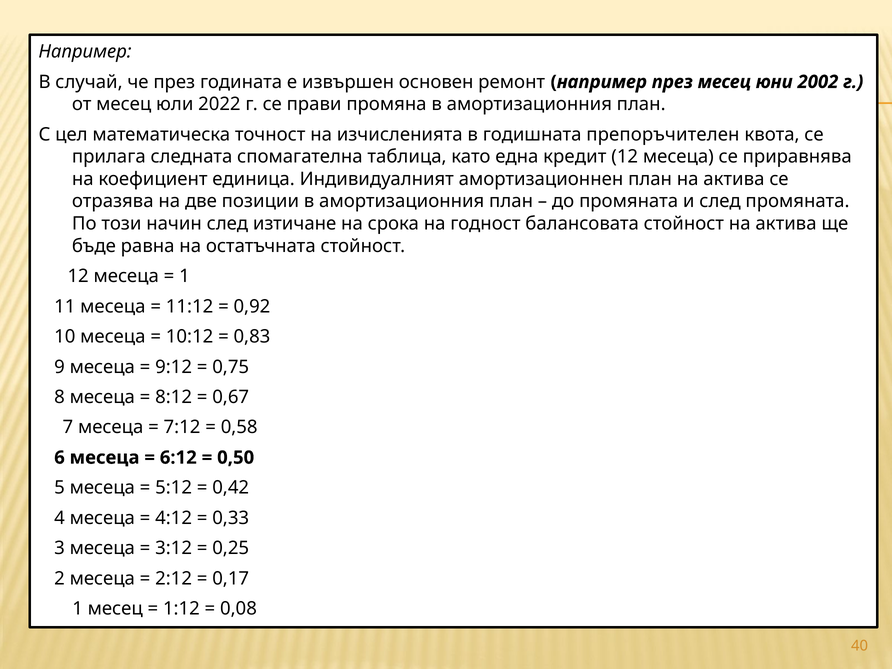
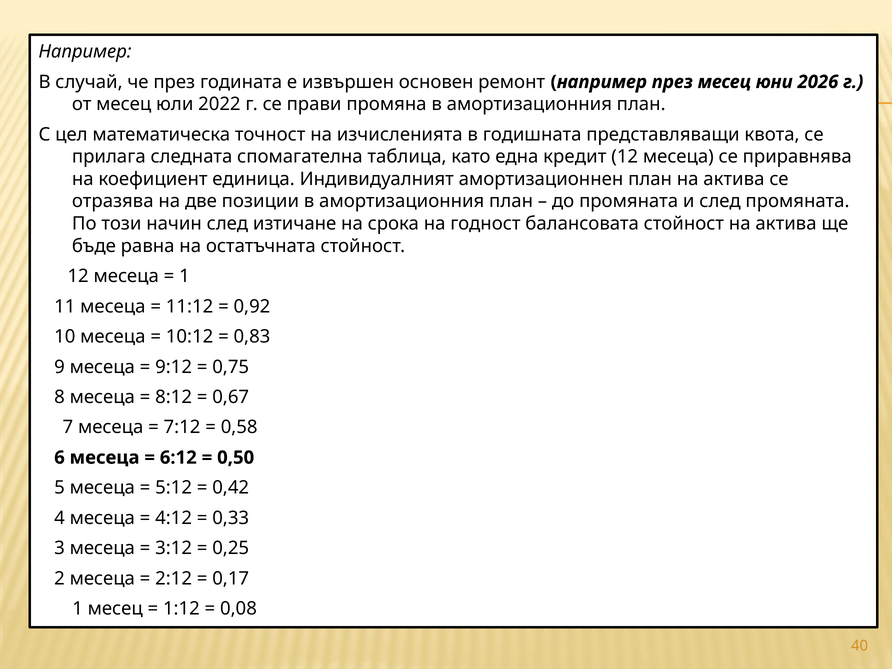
2002: 2002 -> 2026
препоръчителен: препоръчителен -> представляващи
